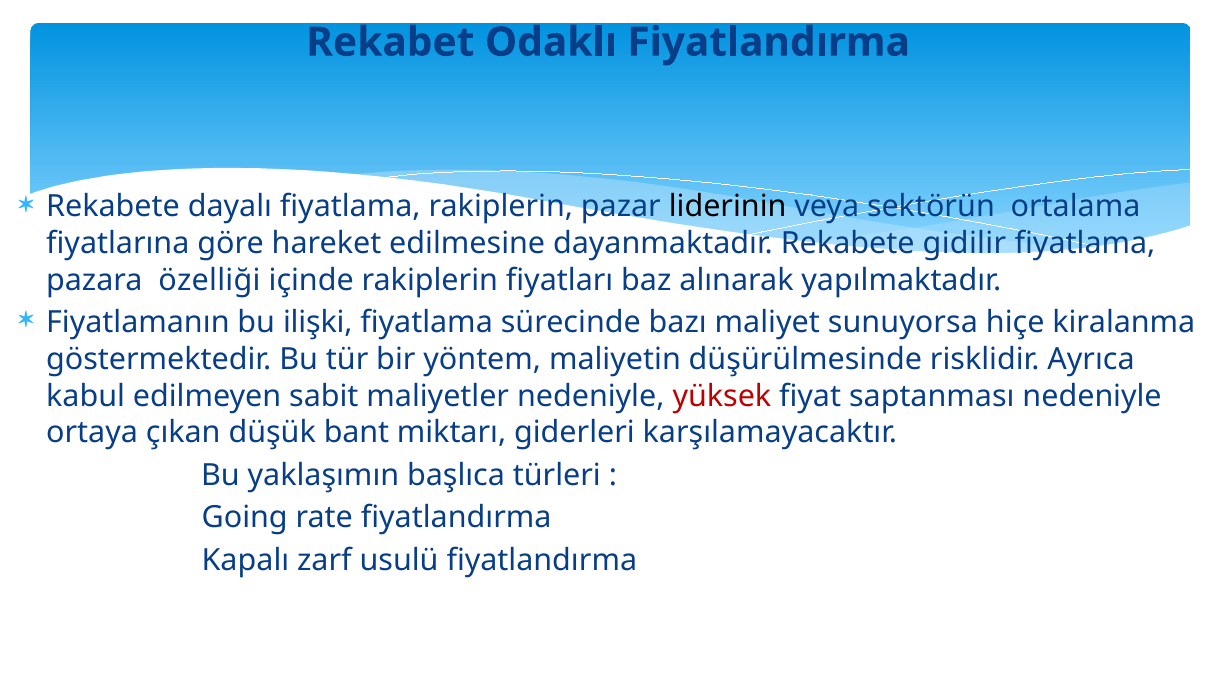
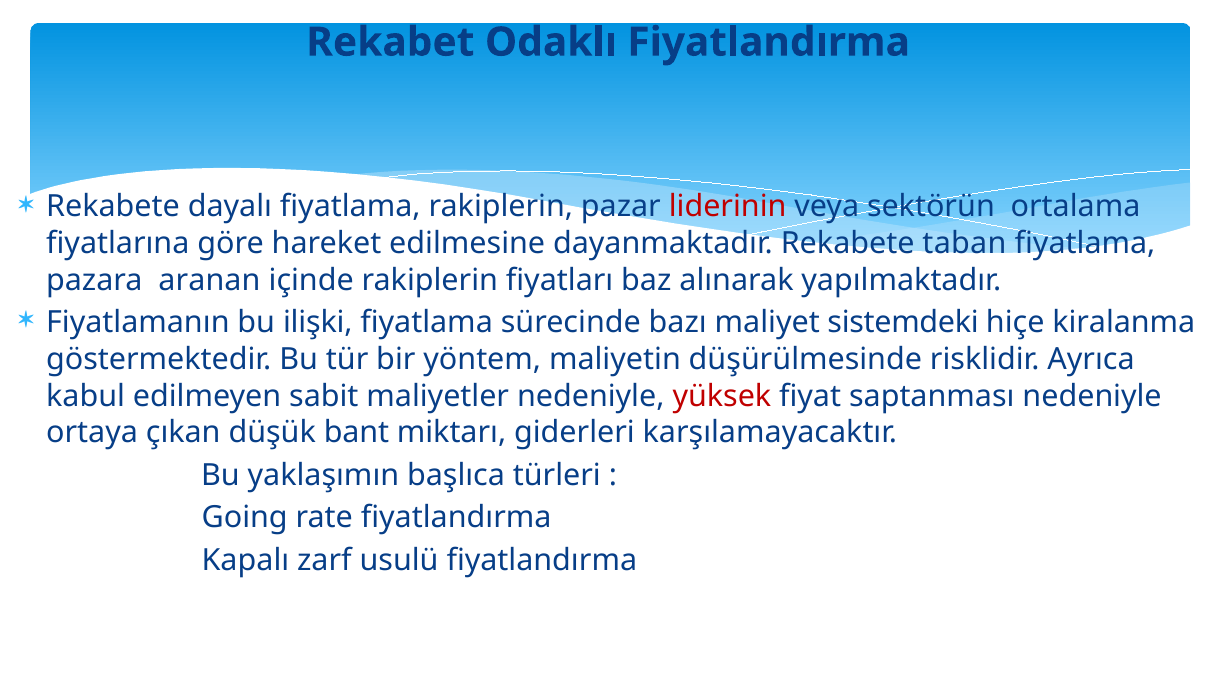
liderinin colour: black -> red
gidilir: gidilir -> taban
özelliği: özelliği -> aranan
sunuyorsa: sunuyorsa -> sistemdeki
